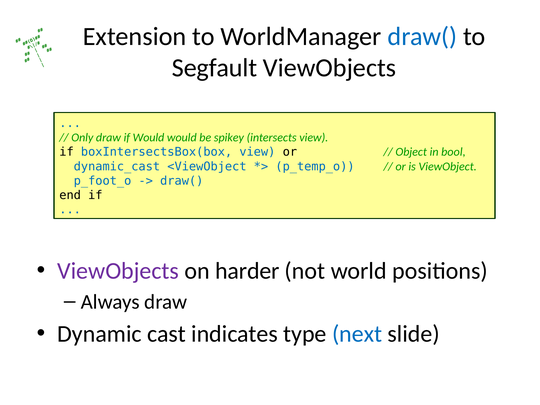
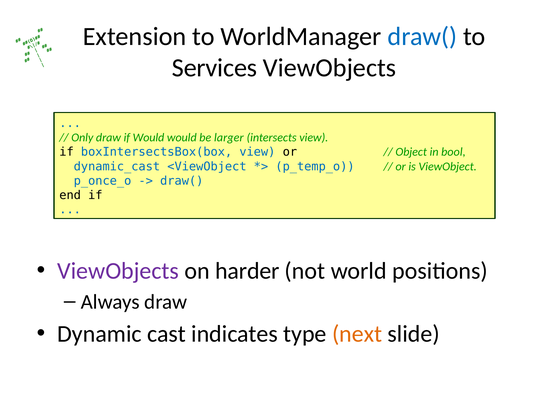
Segfault: Segfault -> Services
spikey: spikey -> larger
p_foot_o: p_foot_o -> p_once_o
next colour: blue -> orange
